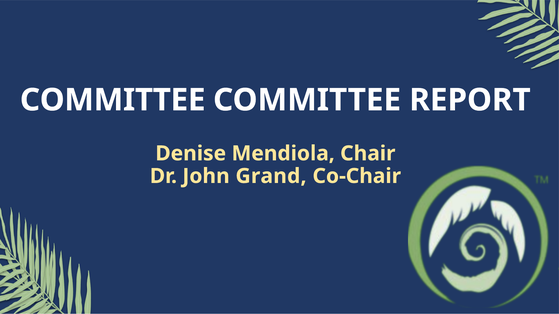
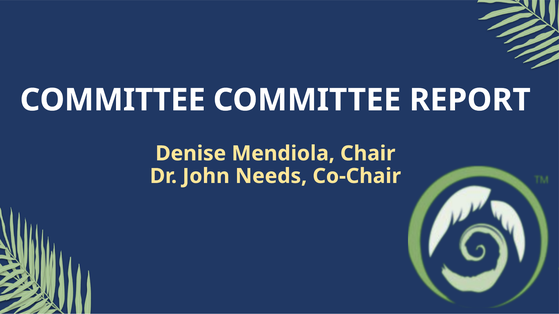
Grand: Grand -> Needs
